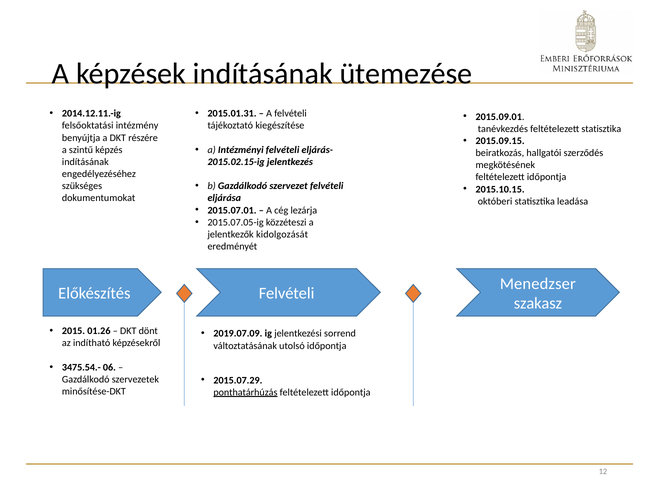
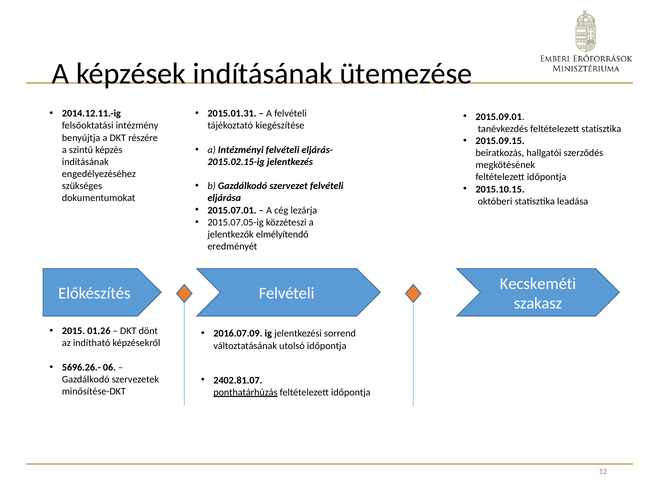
kidolgozását: kidolgozását -> elmélyítendő
Menedzser: Menedzser -> Kecskeméti
2019.07.09: 2019.07.09 -> 2016.07.09
3475.54.-: 3475.54.- -> 5696.26.-
2015.07.29: 2015.07.29 -> 2402.81.07
